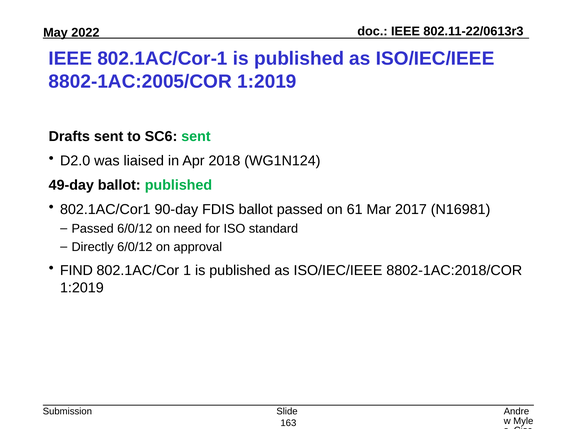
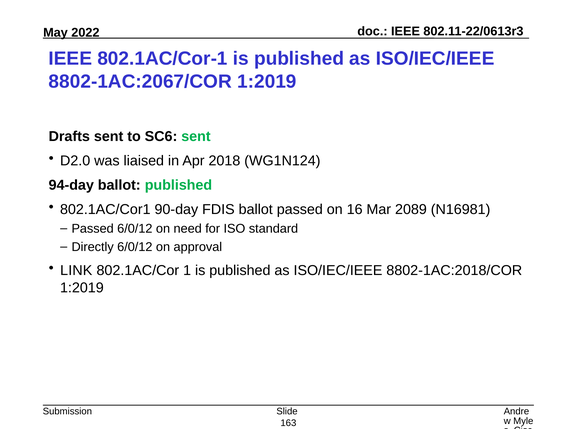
8802-1AC:2005/COR: 8802-1AC:2005/COR -> 8802-1AC:2067/COR
49-day: 49-day -> 94-day
61: 61 -> 16
2017: 2017 -> 2089
FIND: FIND -> LINK
